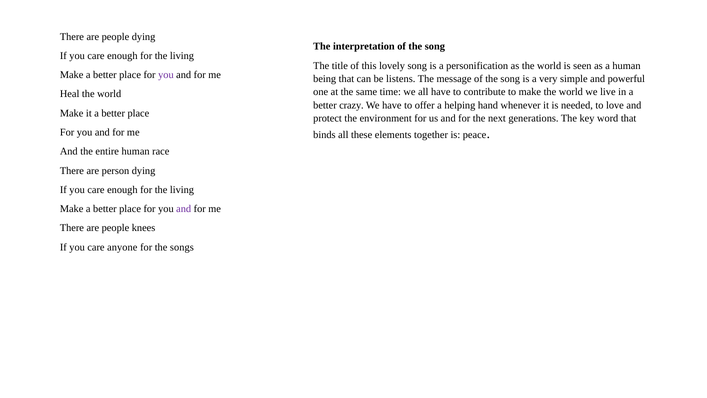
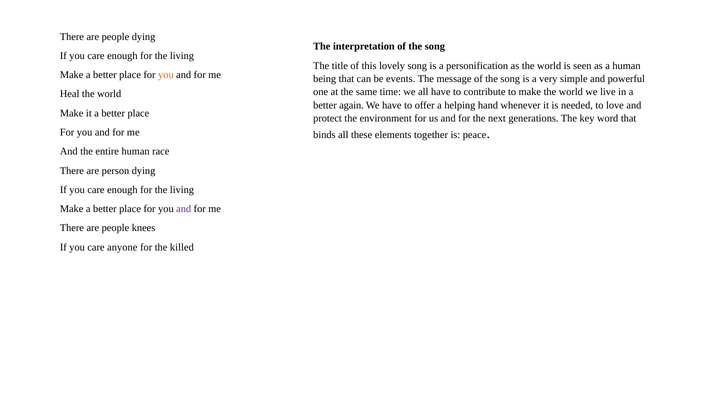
you at (166, 75) colour: purple -> orange
listens: listens -> events
crazy: crazy -> again
songs: songs -> killed
